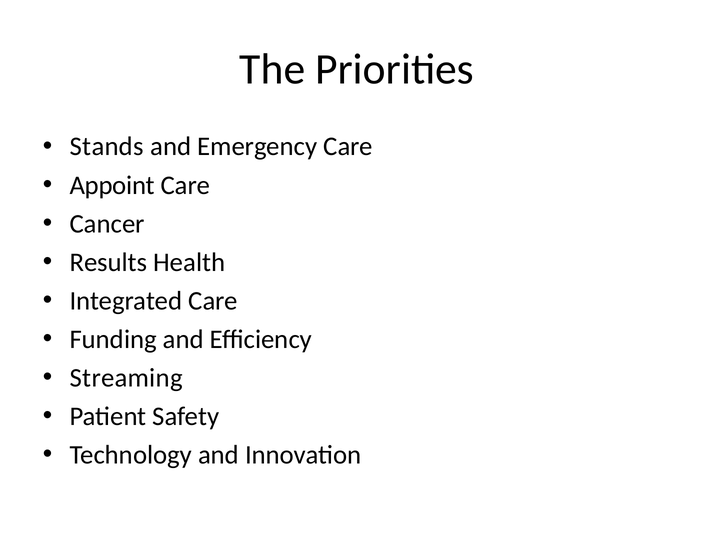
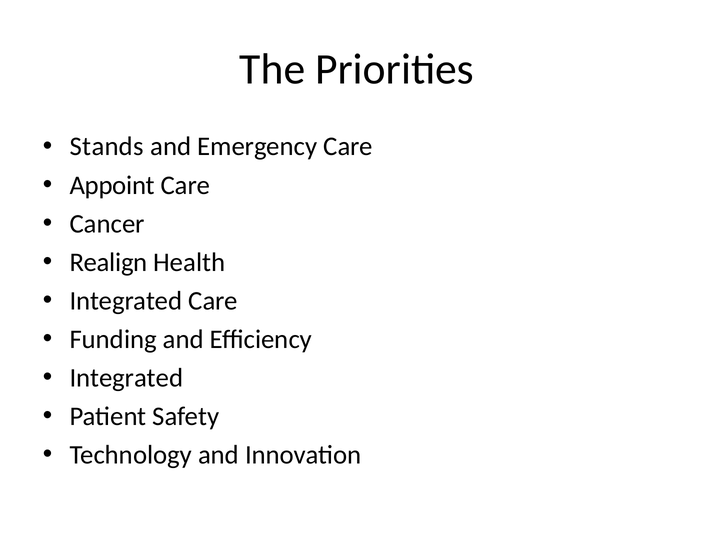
Results: Results -> Realign
Streaming at (126, 378): Streaming -> Integrated
